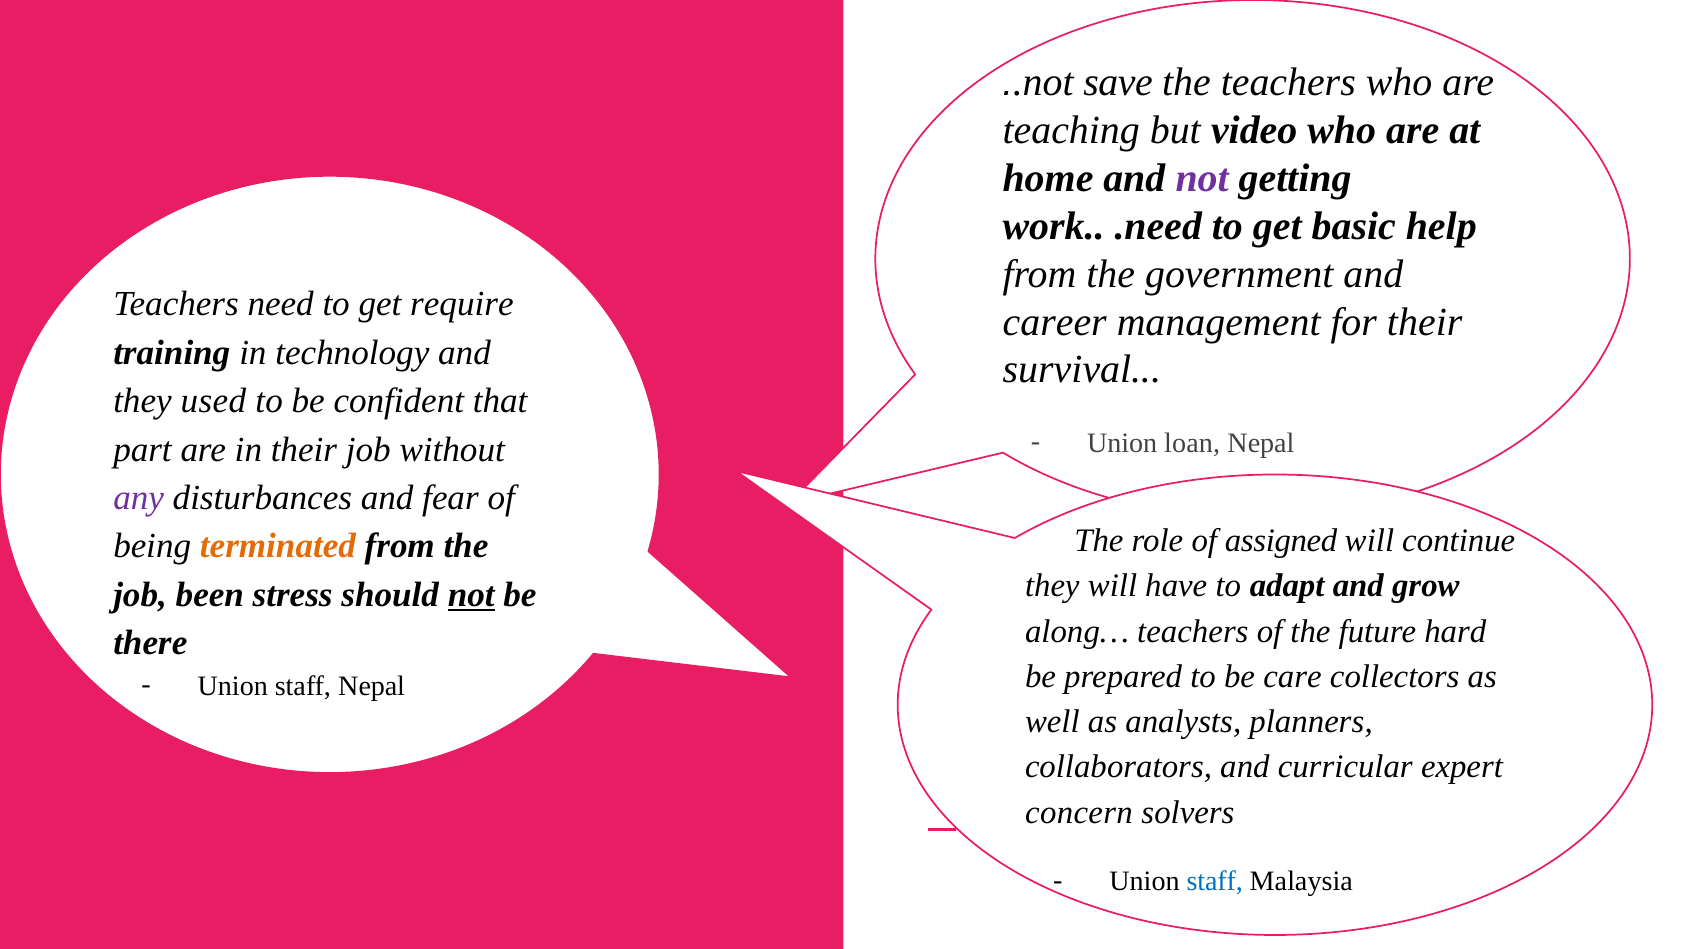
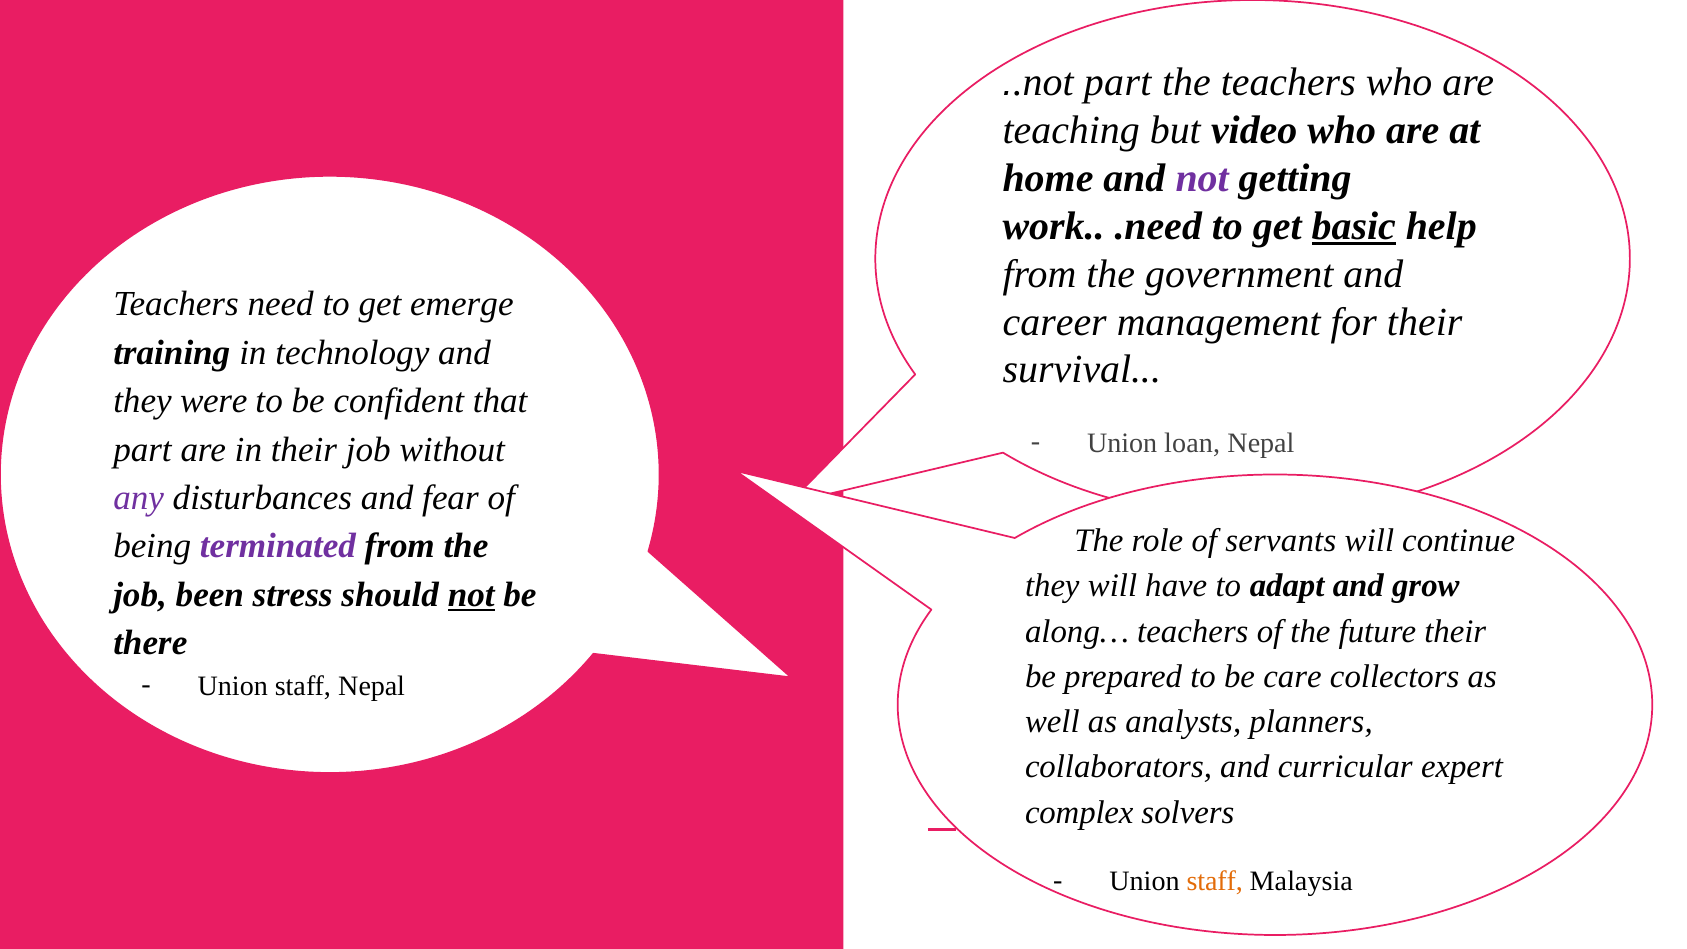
..not save: save -> part
basic underline: none -> present
require: require -> emerge
used: used -> were
assigned: assigned -> servants
terminated colour: orange -> purple
future hard: hard -> their
concern: concern -> complex
staff at (1215, 882) colour: blue -> orange
